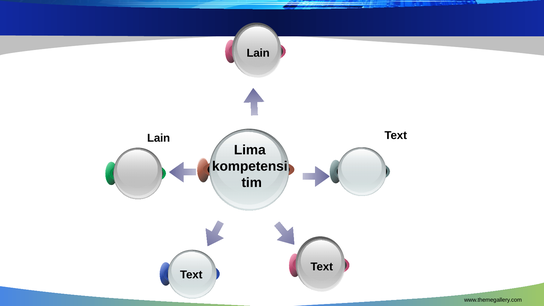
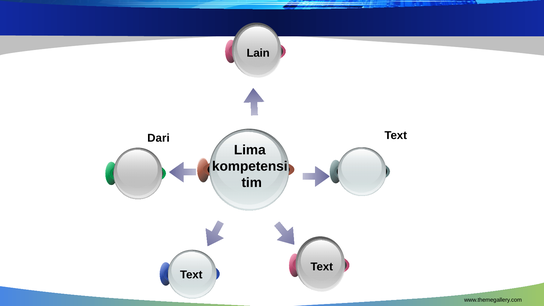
Lain at (159, 138): Lain -> Dari
